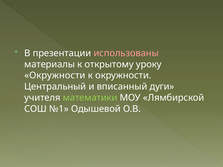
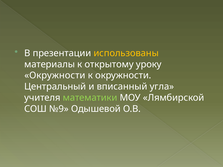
использованы colour: pink -> yellow
дуги: дуги -> угла
№1: №1 -> №9
